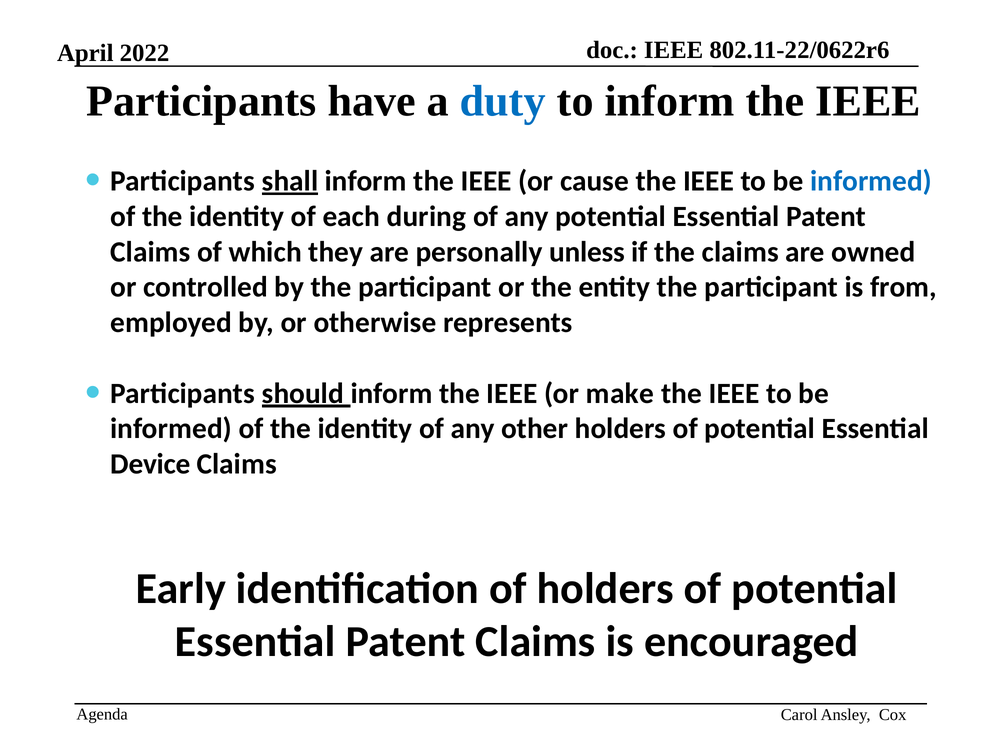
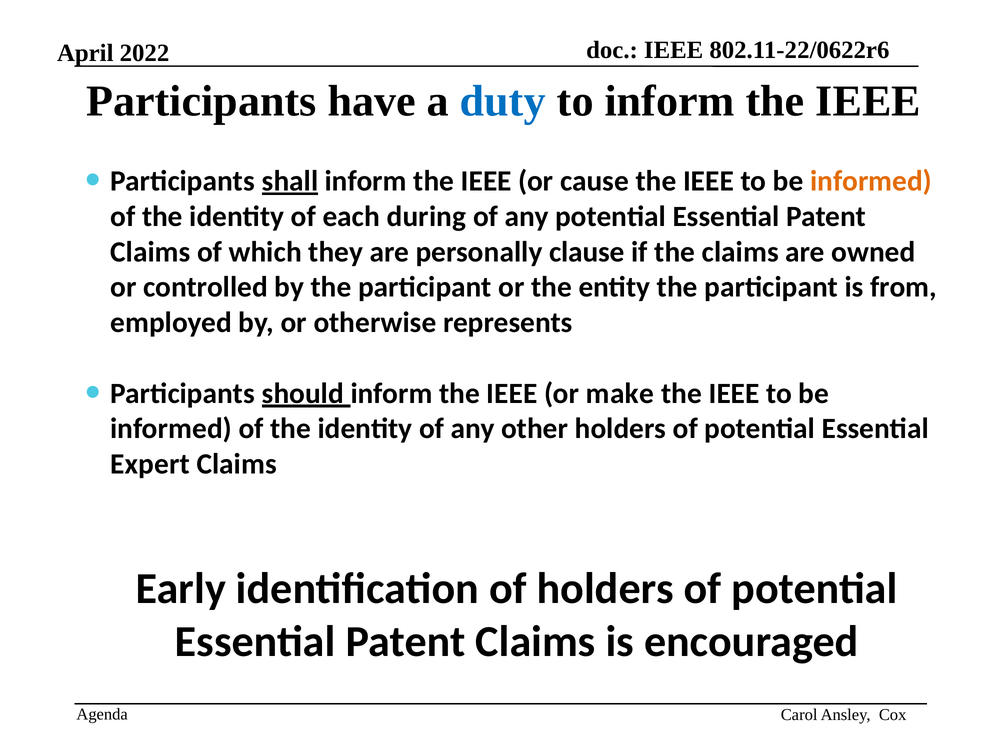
informed at (871, 181) colour: blue -> orange
unless: unless -> clause
Device: Device -> Expert
